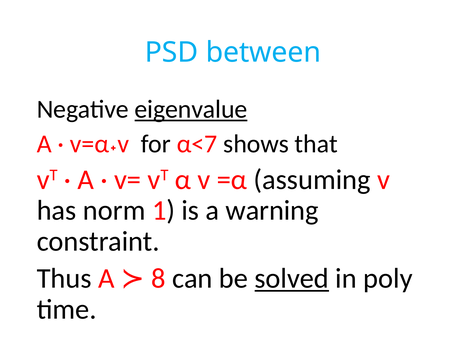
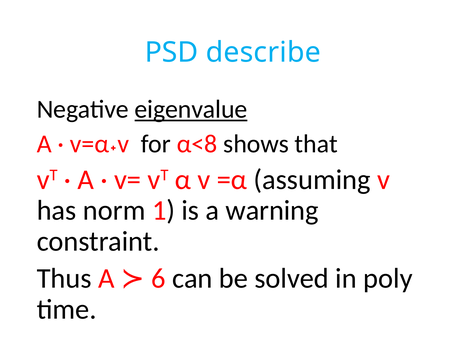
between: between -> describe
α<7: α<7 -> α<8
solved underline: present -> none
8: 8 -> 6
